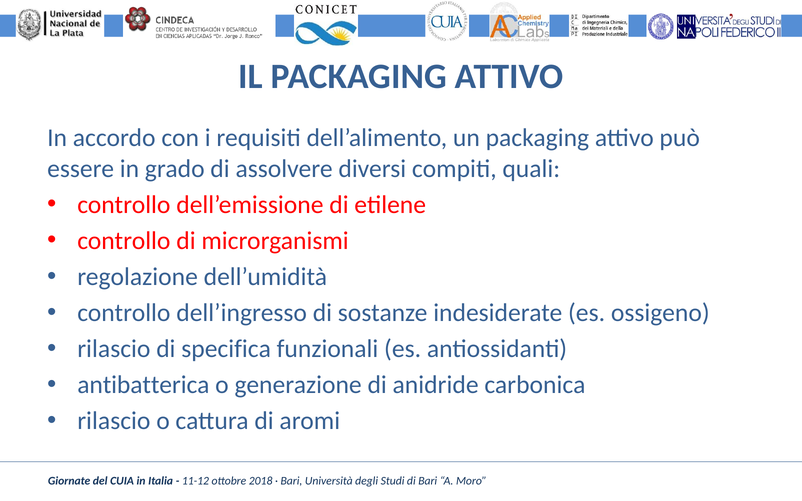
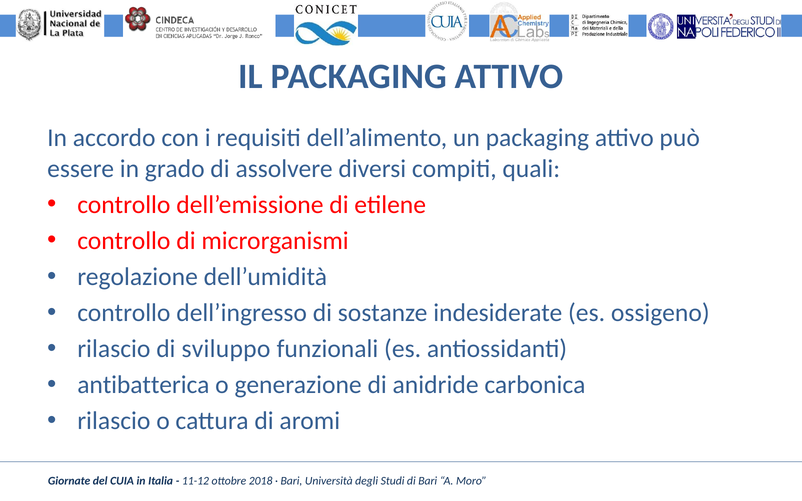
specifica: specifica -> sviluppo
